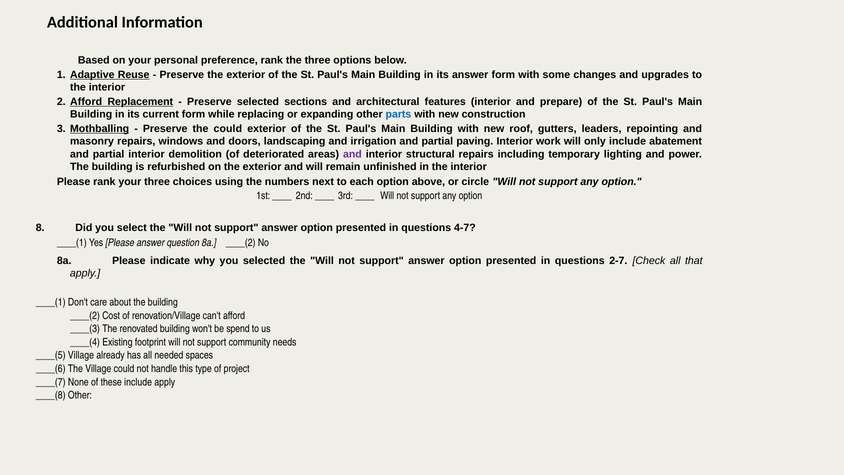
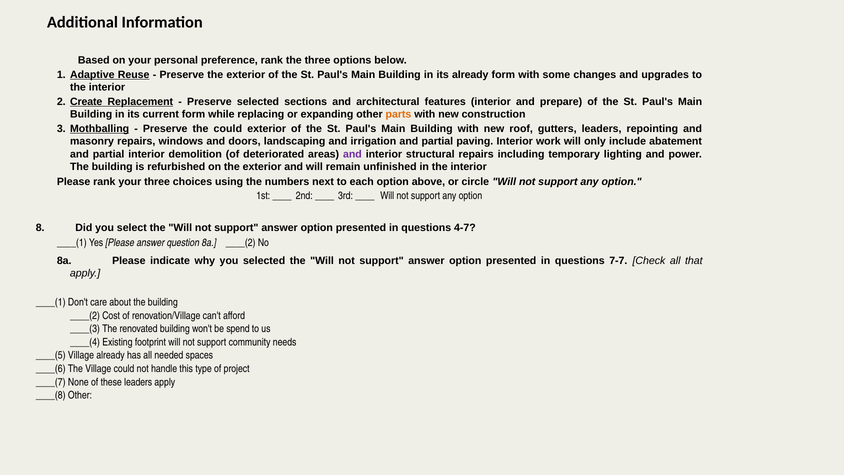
its answer: answer -> already
2 Afford: Afford -> Create
parts colour: blue -> orange
2-7: 2-7 -> 7-7
these include: include -> leaders
